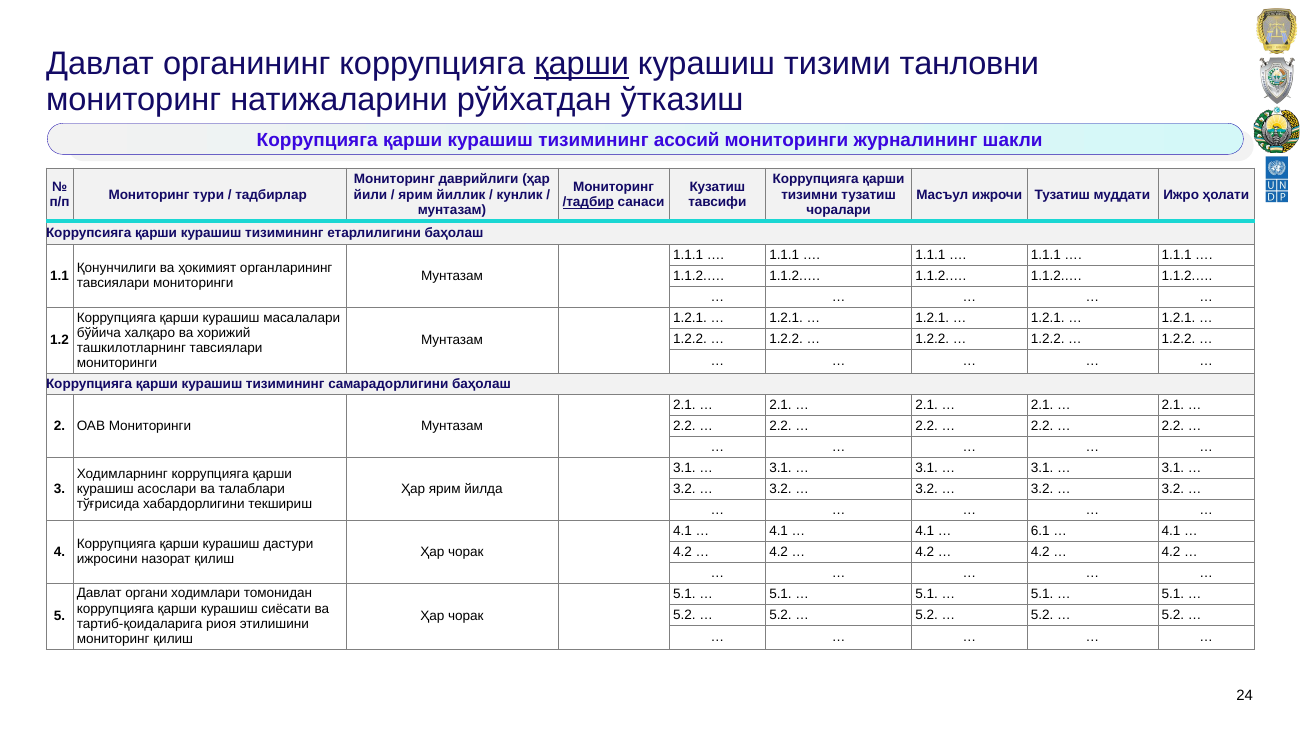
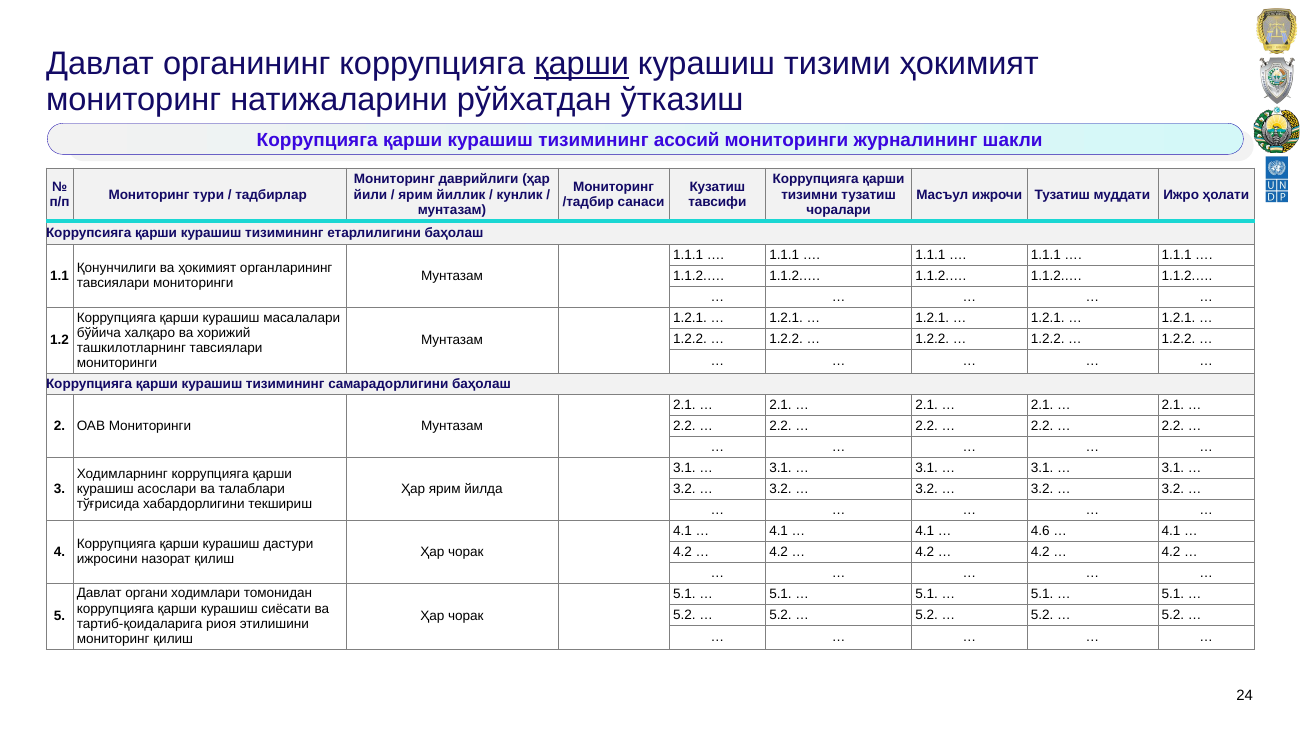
тизими танловни: танловни -> ҳокимият
/тадбир underline: present -> none
6.1: 6.1 -> 4.6
